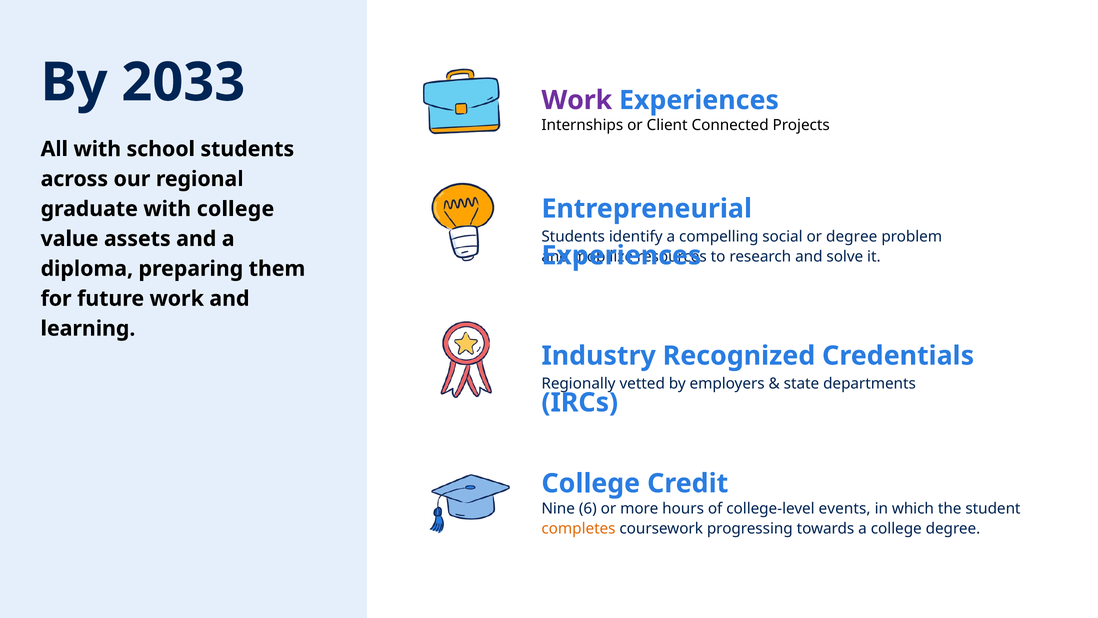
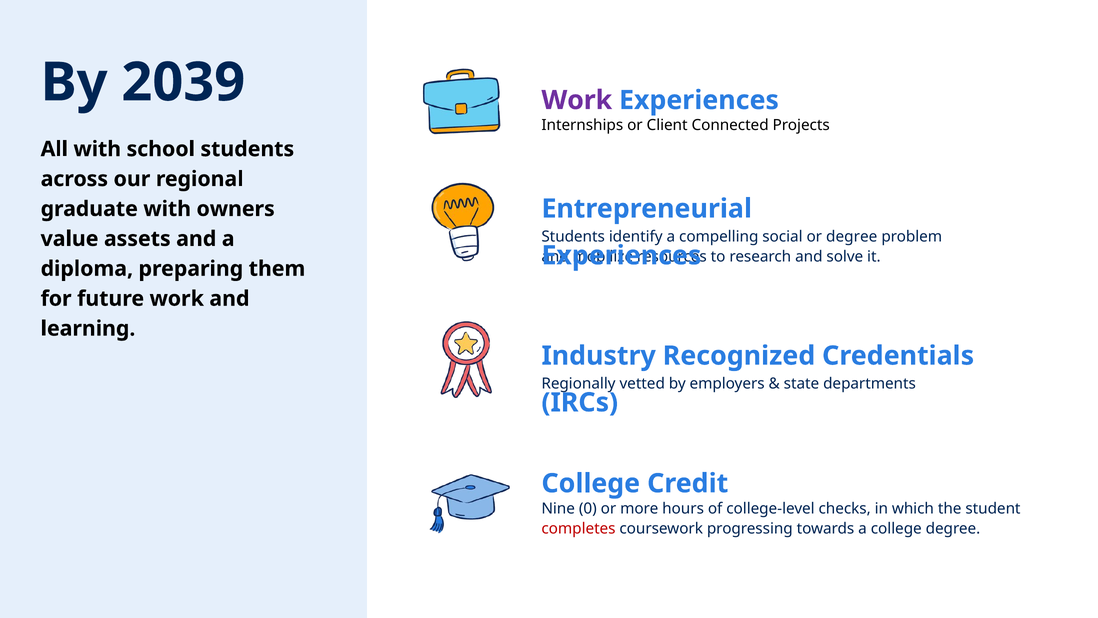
2033: 2033 -> 2039
with college: college -> owners
6: 6 -> 0
events: events -> checks
completes colour: orange -> red
